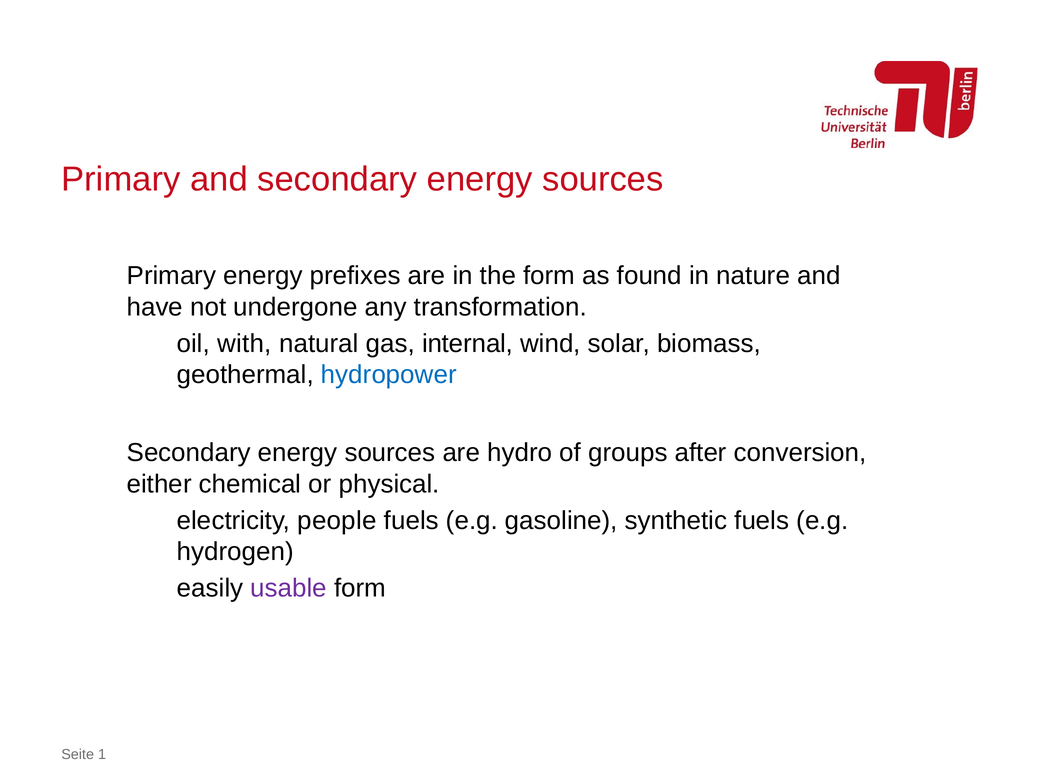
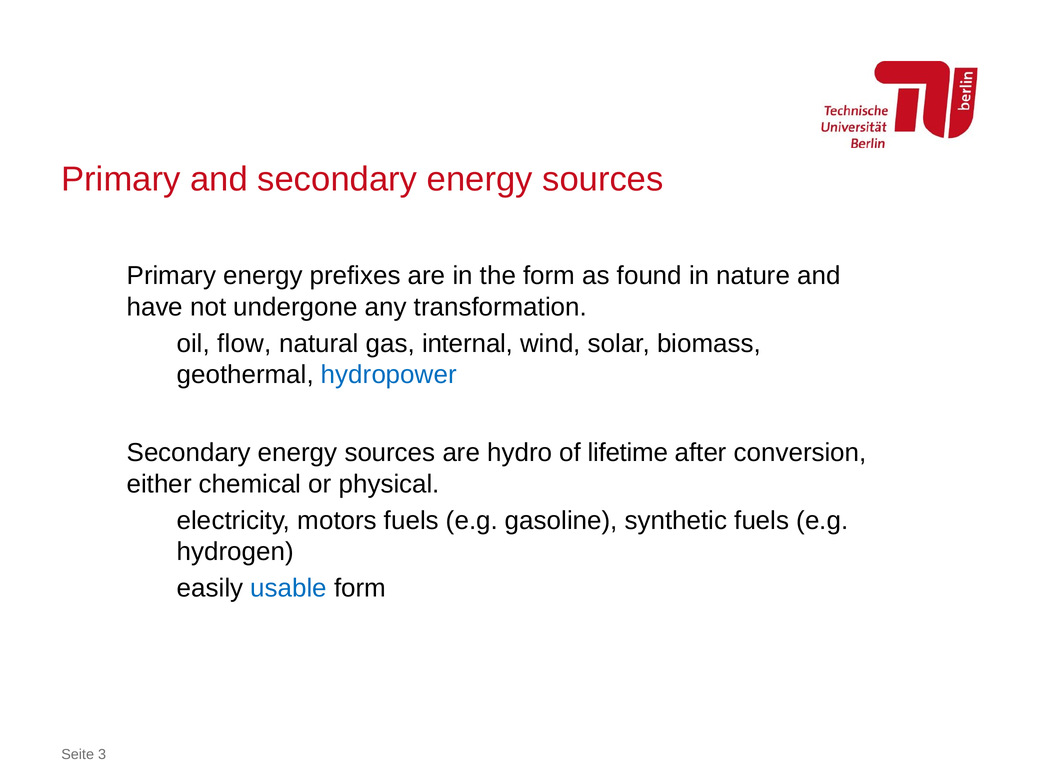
with: with -> flow
groups: groups -> lifetime
people: people -> motors
usable colour: purple -> blue
1: 1 -> 3
